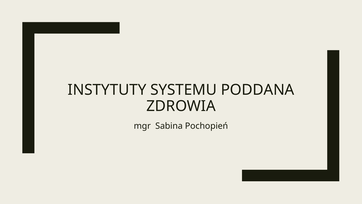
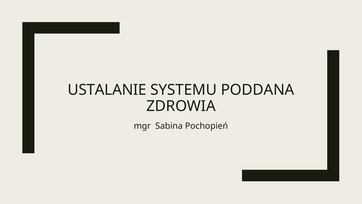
INSTYTUTY: INSTYTUTY -> USTALANIE
